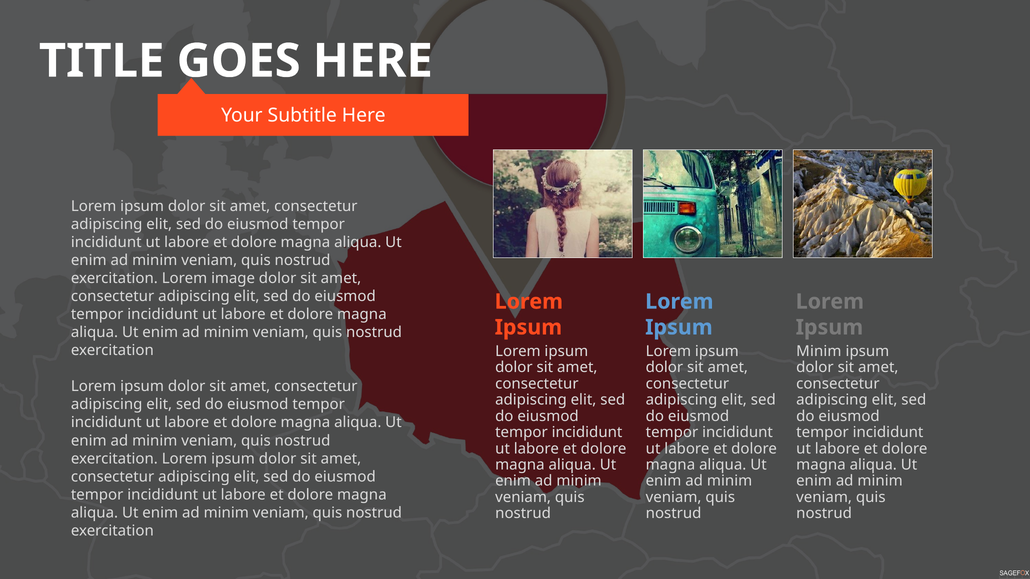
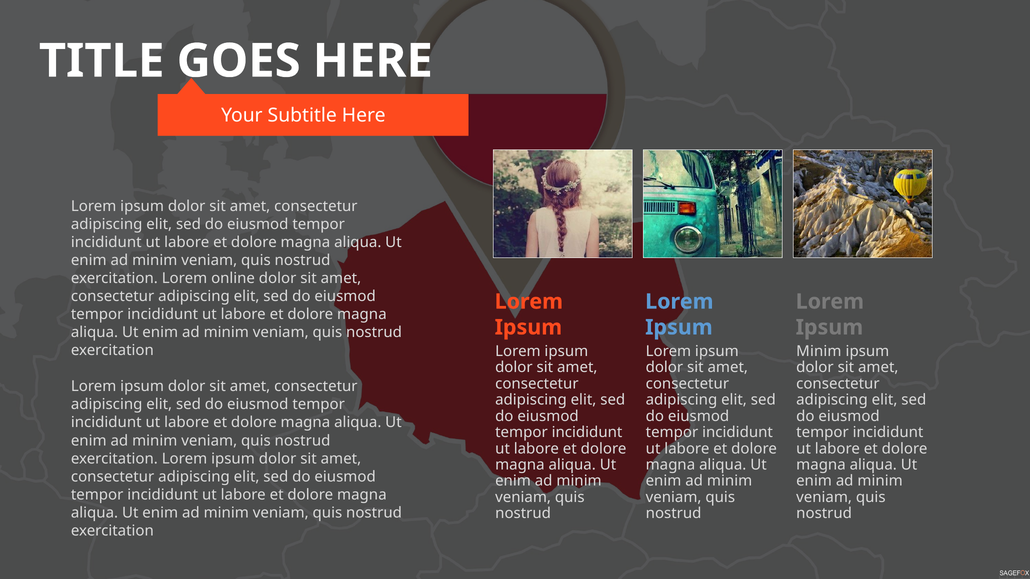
image: image -> online
